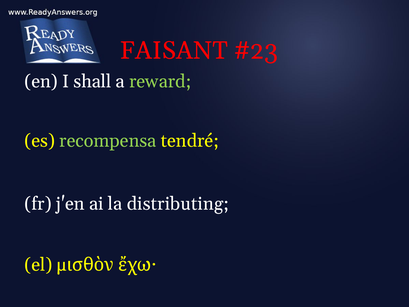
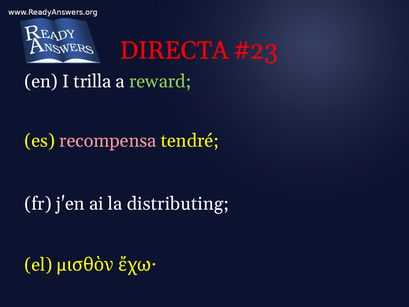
FAISANT: FAISANT -> DIRECTA
shall: shall -> trilla
recompensa colour: light green -> pink
